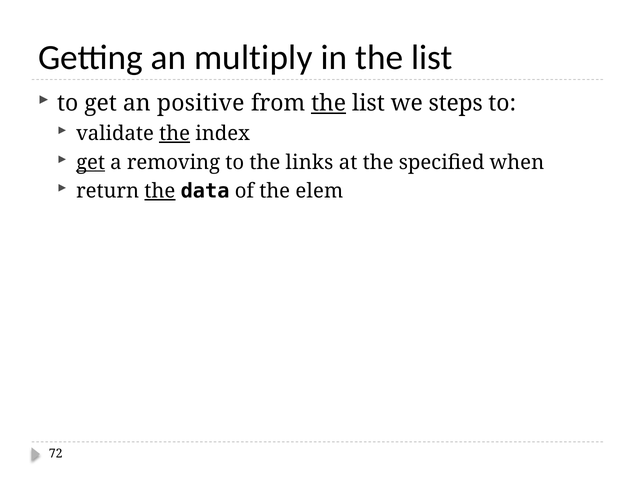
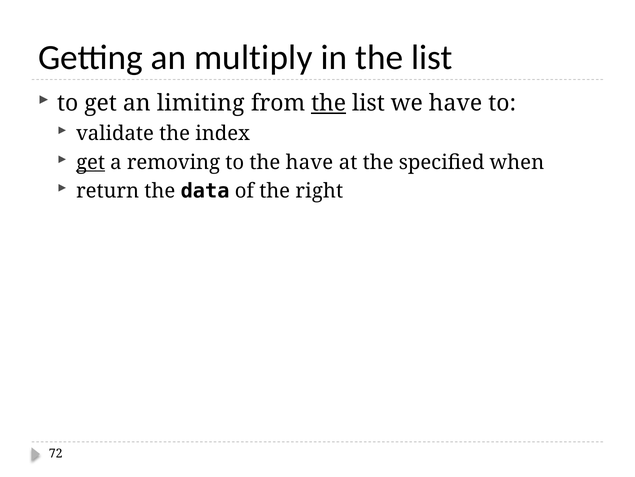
positive: positive -> limiting
we steps: steps -> have
the at (175, 133) underline: present -> none
the links: links -> have
the at (160, 191) underline: present -> none
elem: elem -> right
